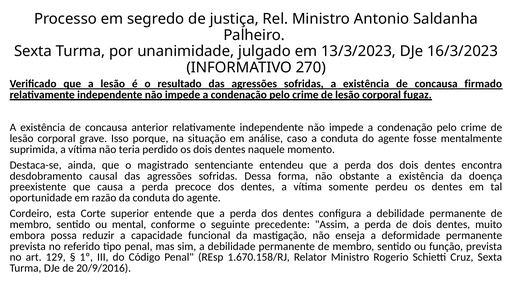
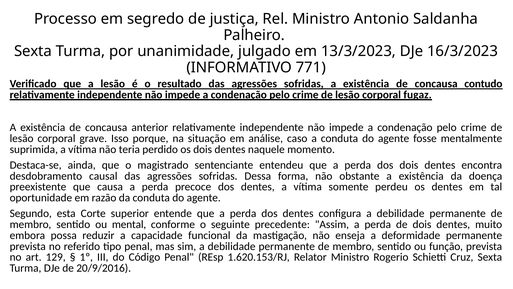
270: 270 -> 771
firmado: firmado -> contudo
Cordeiro: Cordeiro -> Segundo
1.670.158/RJ: 1.670.158/RJ -> 1.620.153/RJ
